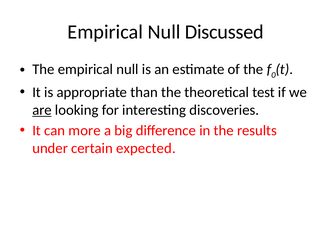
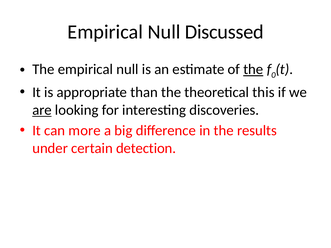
the at (253, 69) underline: none -> present
test: test -> this
expected: expected -> detection
